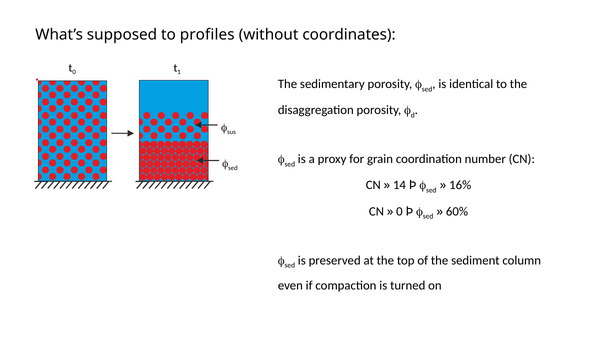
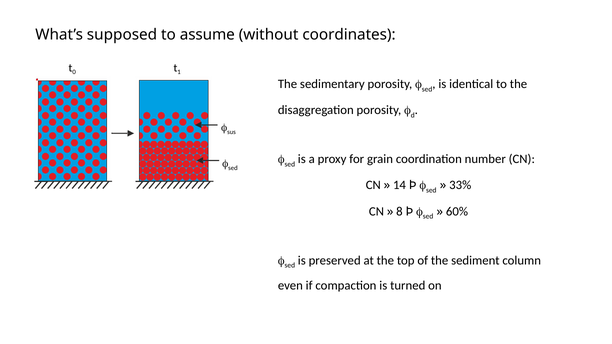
profiles: profiles -> assume
16%: 16% -> 33%
0 at (399, 211): 0 -> 8
